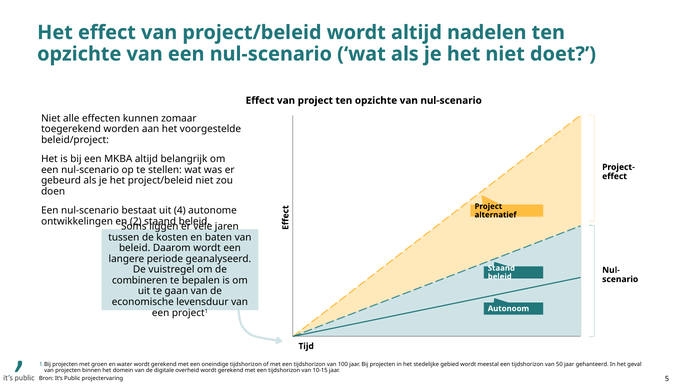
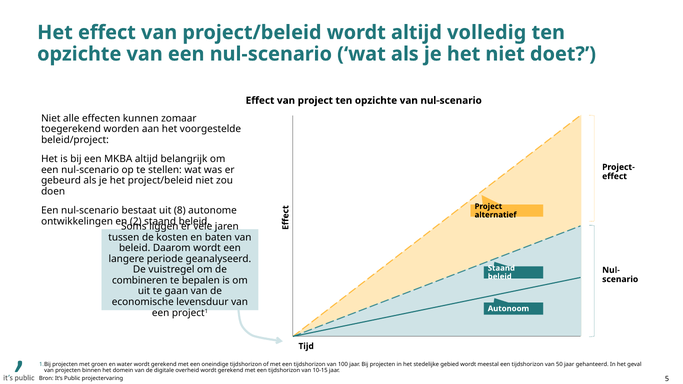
nadelen: nadelen -> volledig
4: 4 -> 8
